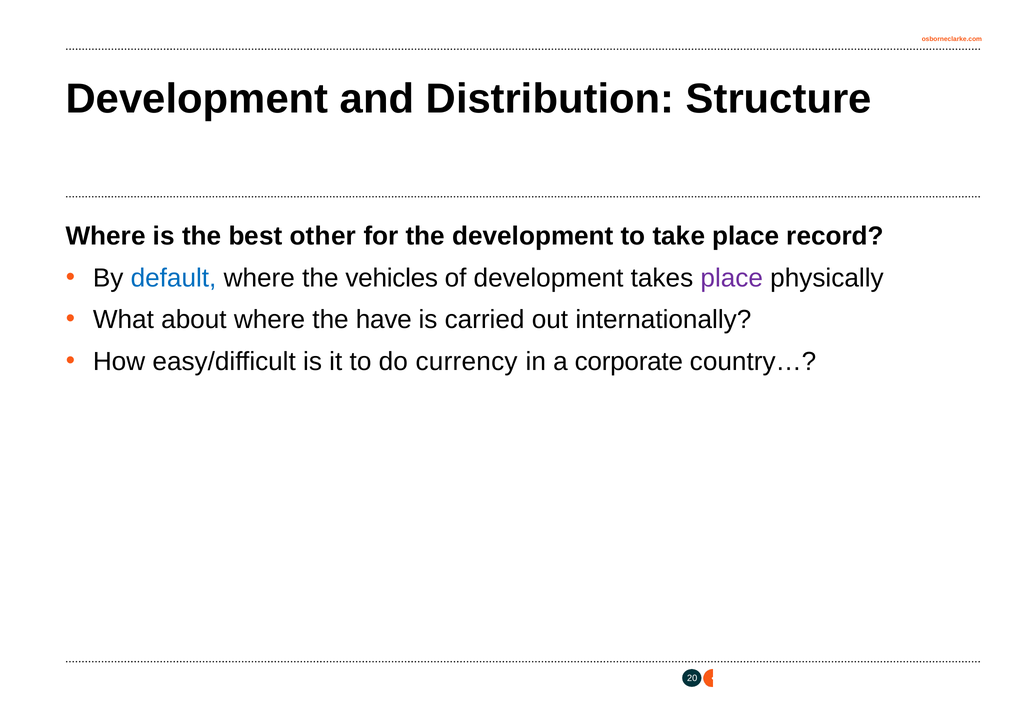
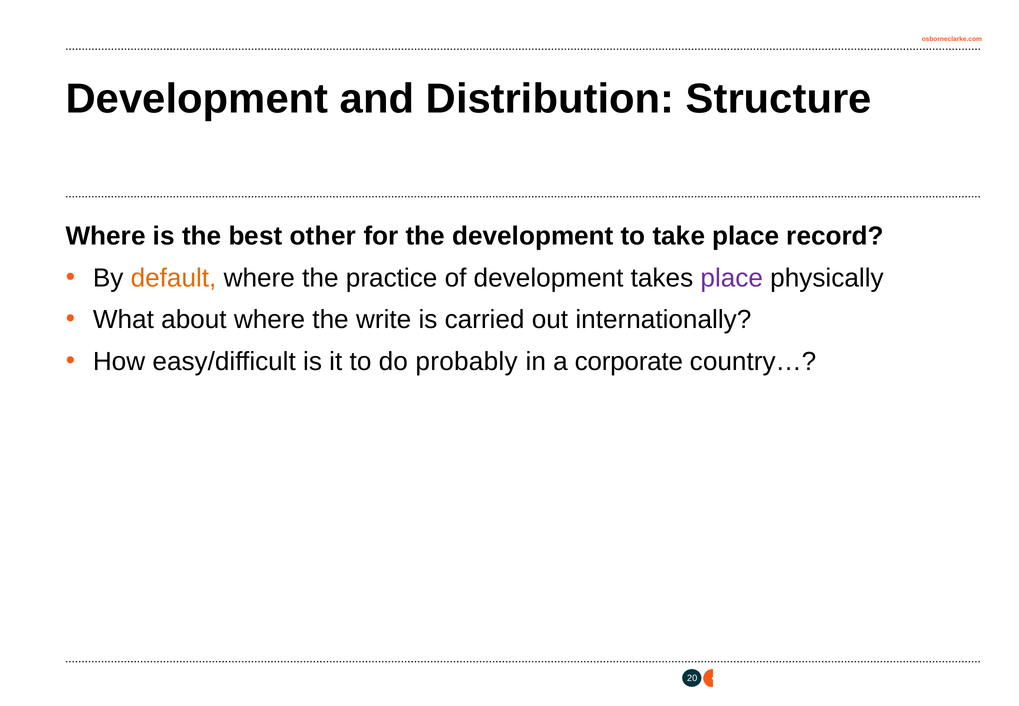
default colour: blue -> orange
vehicles: vehicles -> practice
have: have -> write
currency: currency -> probably
